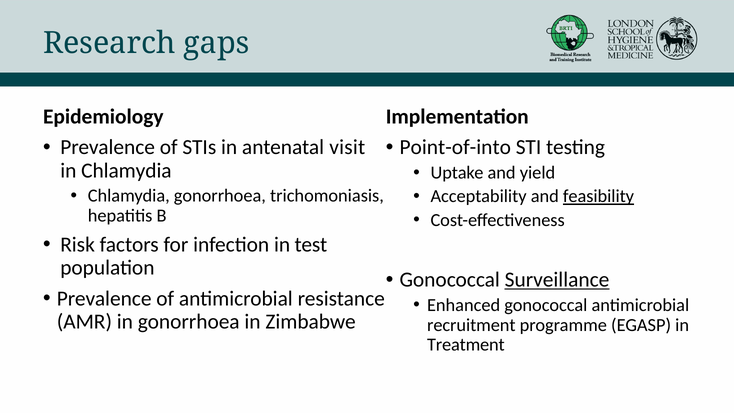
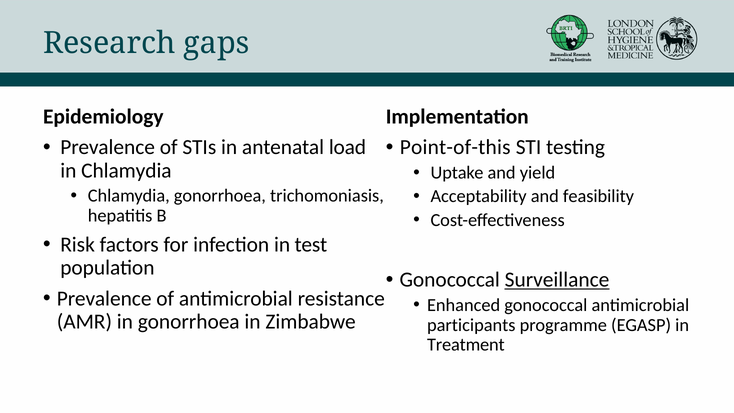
visit: visit -> load
Point-of-into: Point-of-into -> Point-of-this
feasibility underline: present -> none
recruitment: recruitment -> participants
